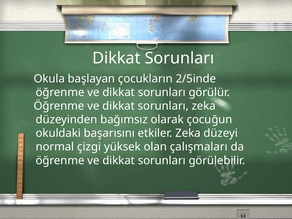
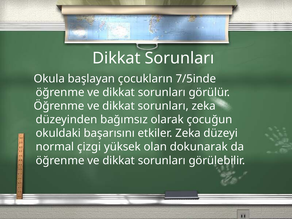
2/5inde: 2/5inde -> 7/5inde
çalışmaları: çalışmaları -> dokunarak
